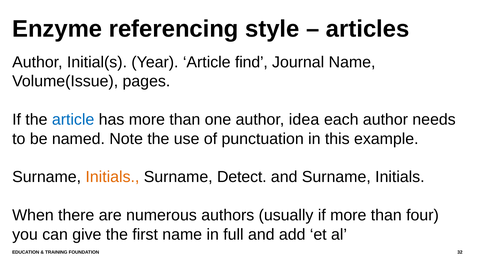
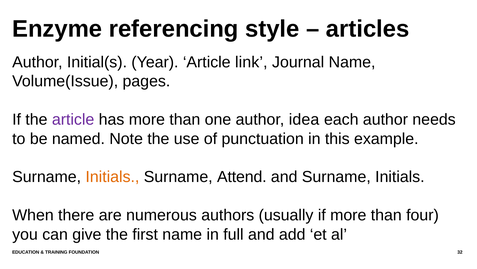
find: find -> link
article at (73, 119) colour: blue -> purple
Detect: Detect -> Attend
